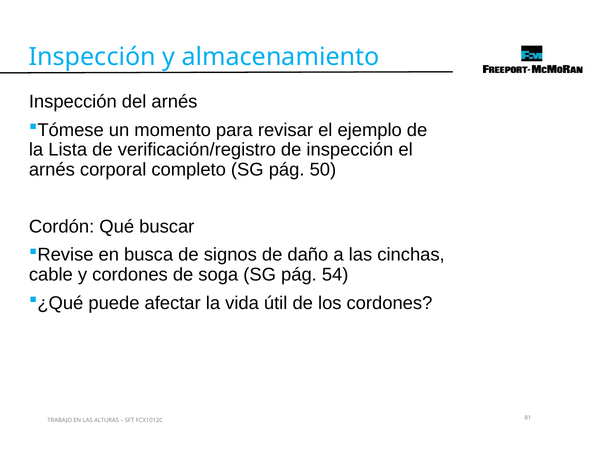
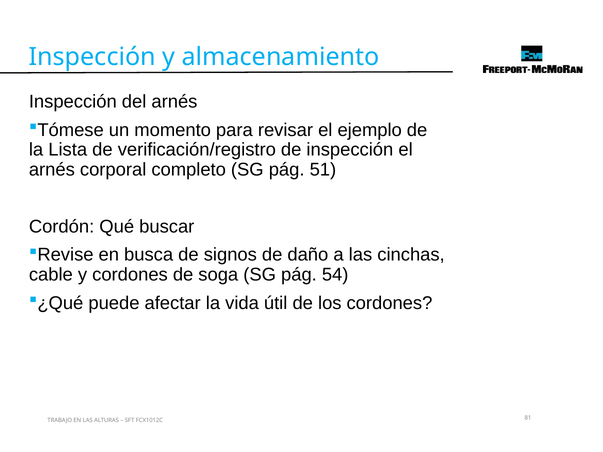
50: 50 -> 51
